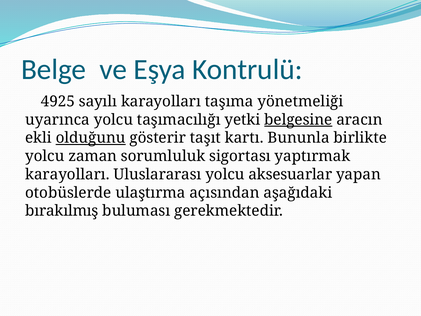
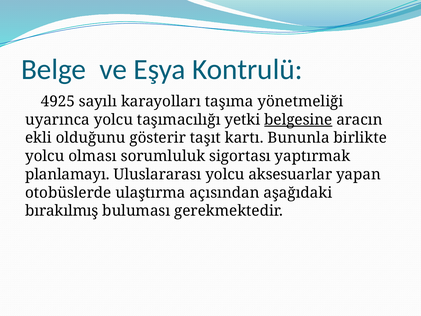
olduğunu underline: present -> none
zaman: zaman -> olması
karayolları at (67, 174): karayolları -> planlamayı
